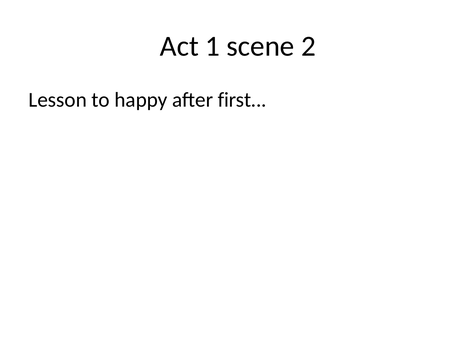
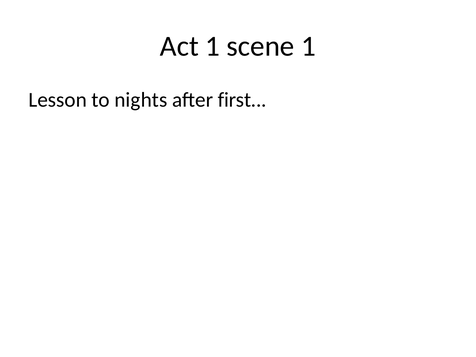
scene 2: 2 -> 1
happy: happy -> nights
